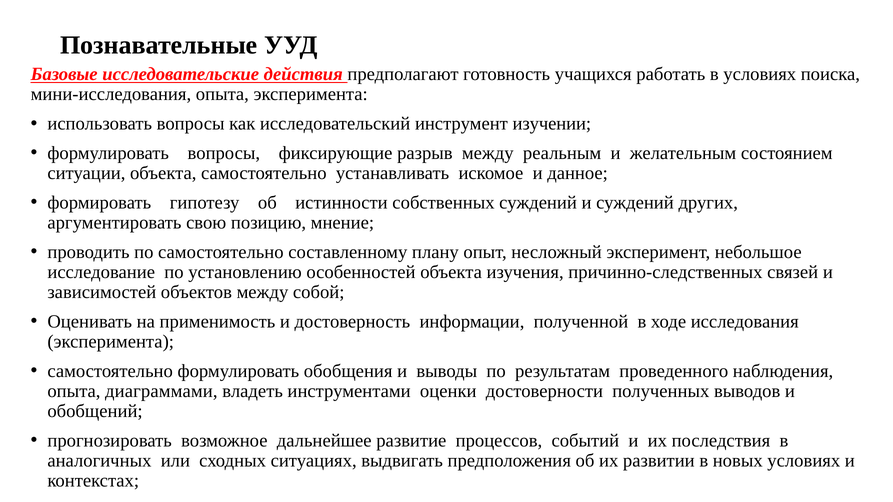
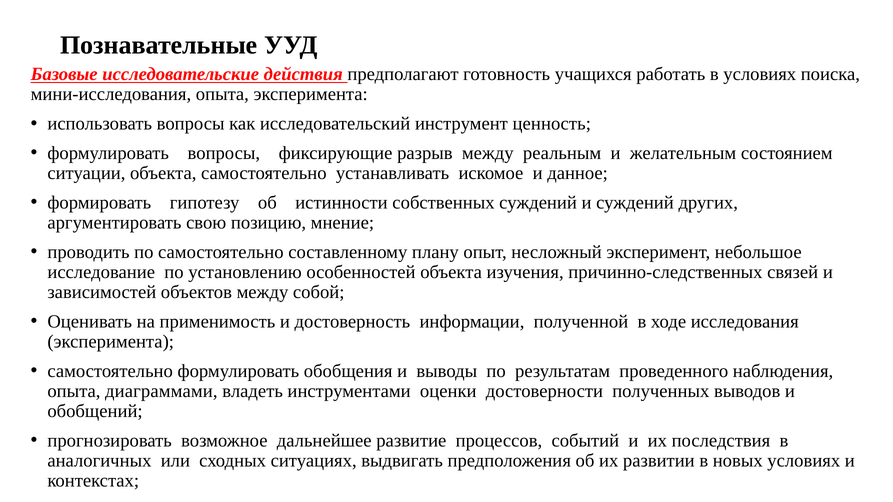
изучении: изучении -> ценность
